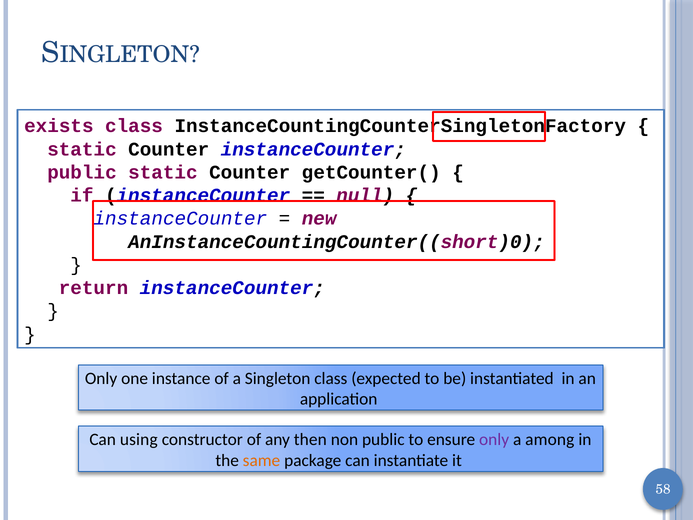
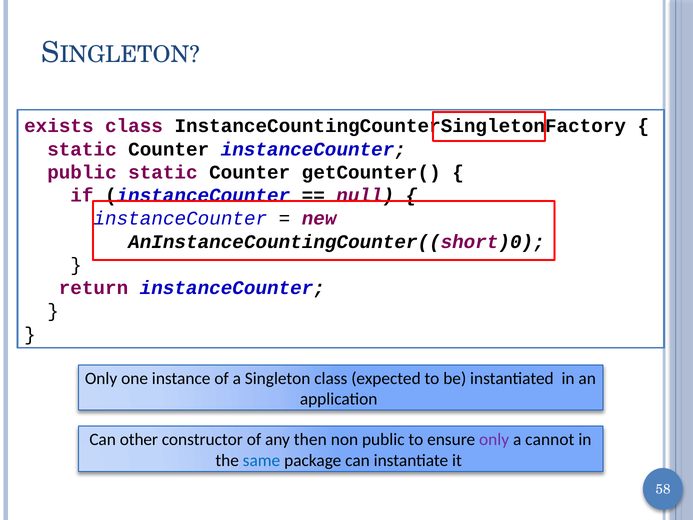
using: using -> other
among: among -> cannot
same colour: orange -> blue
